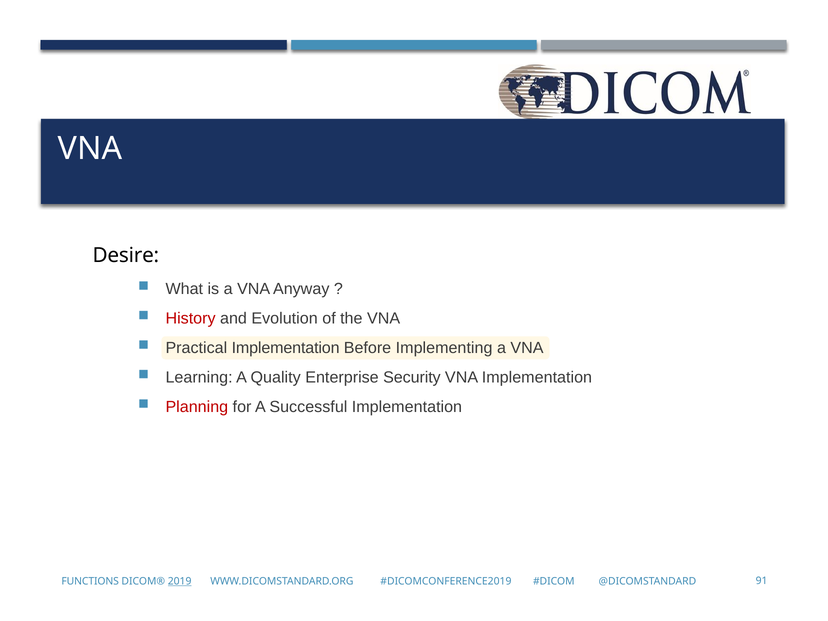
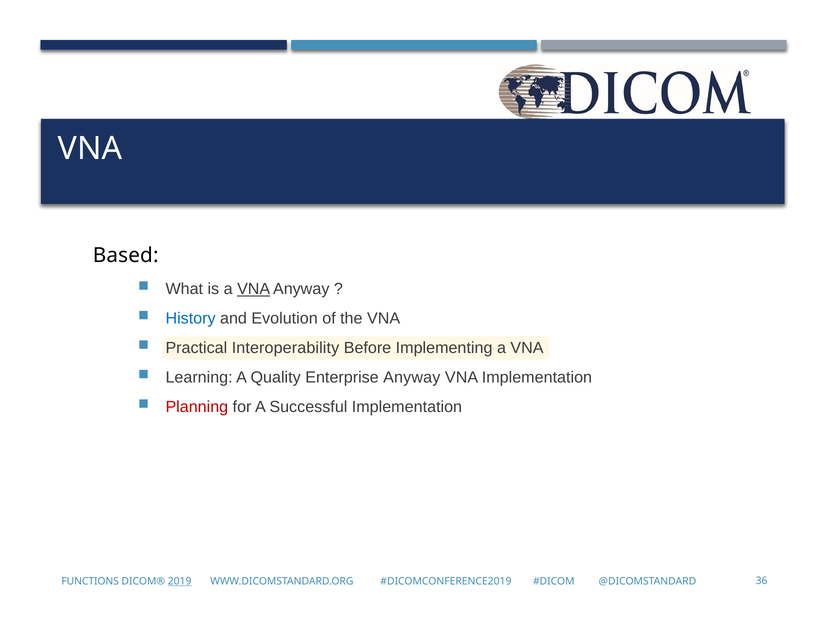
Desire: Desire -> Based
VNA at (254, 289) underline: none -> present
History colour: red -> blue
Practical Implementation: Implementation -> Interoperability
Enterprise Security: Security -> Anyway
91: 91 -> 36
